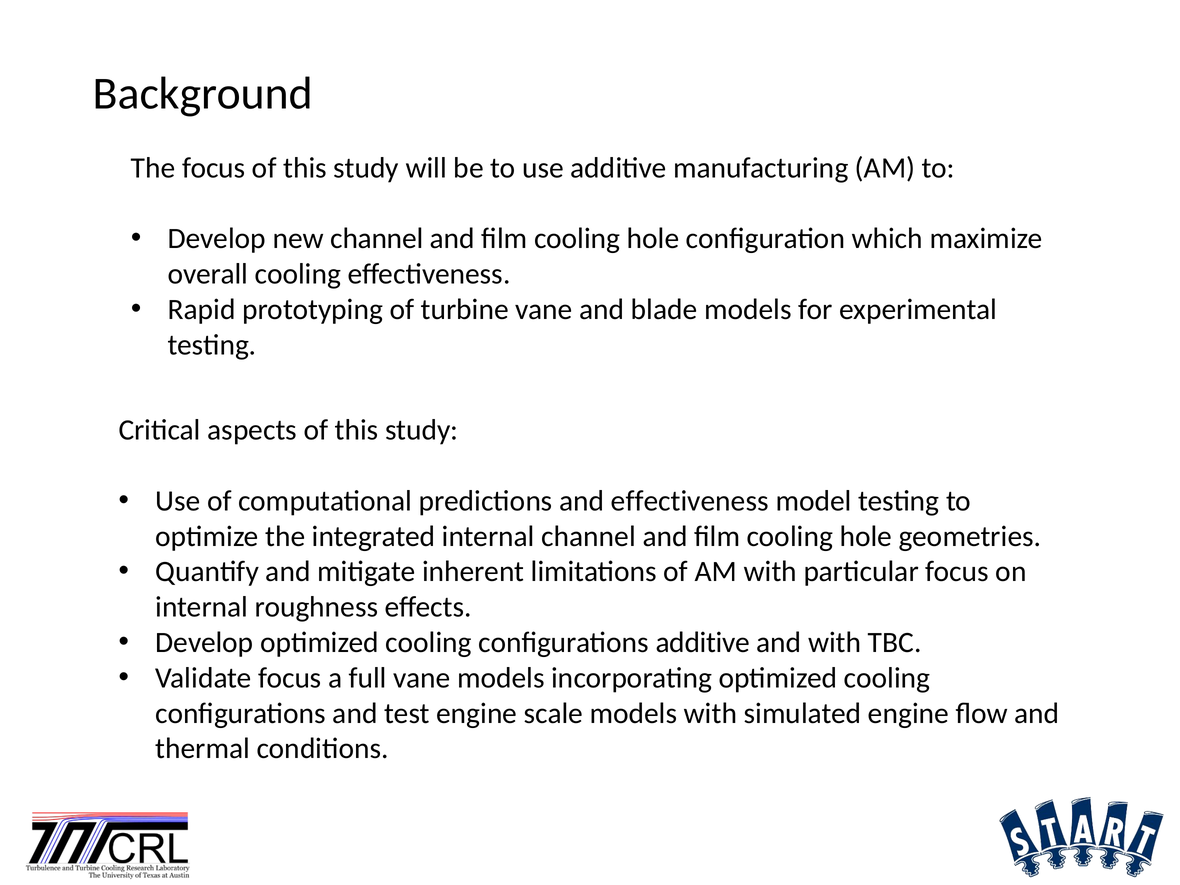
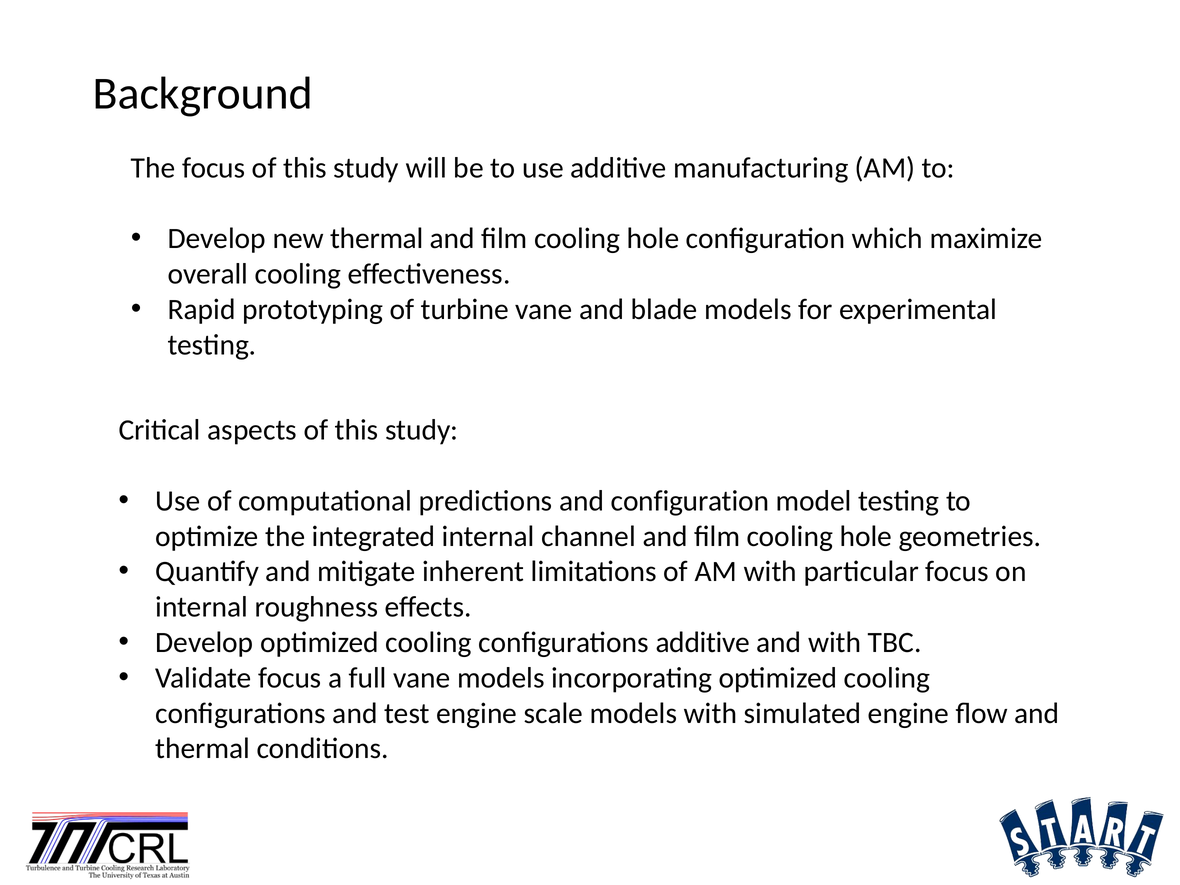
new channel: channel -> thermal
and effectiveness: effectiveness -> configuration
